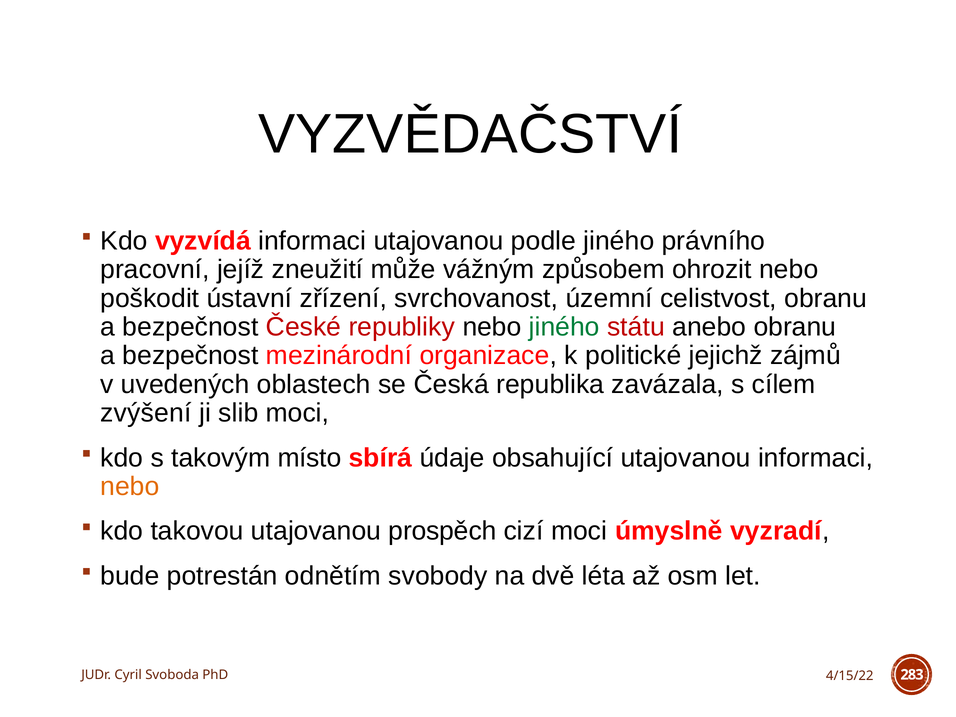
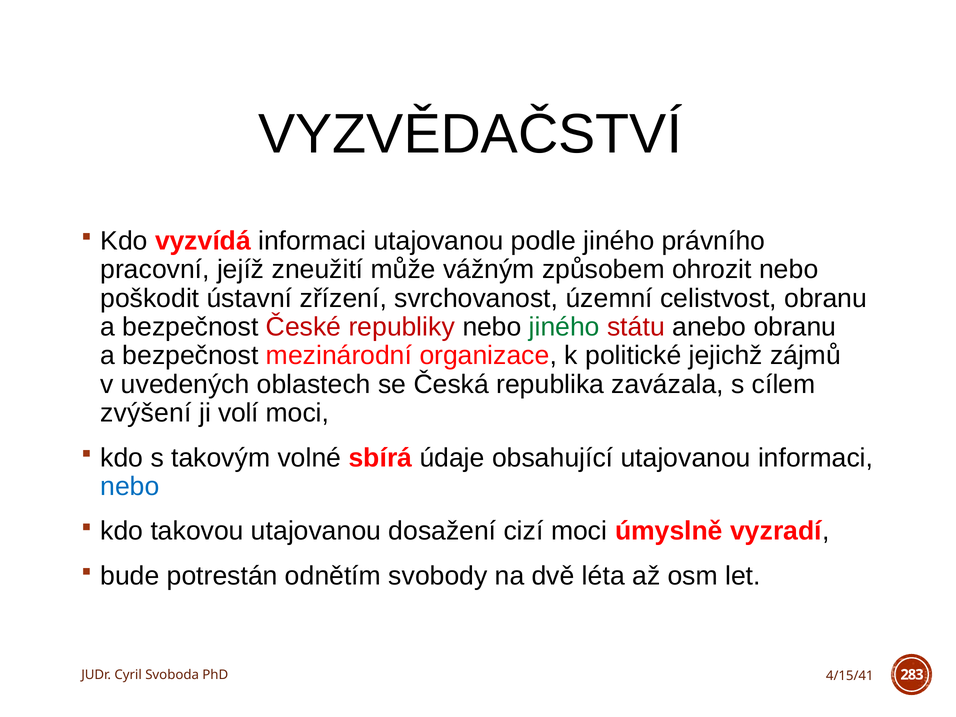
slib: slib -> volí
místo: místo -> volné
nebo at (130, 486) colour: orange -> blue
prospěch: prospěch -> dosažení
4/15/22: 4/15/22 -> 4/15/41
